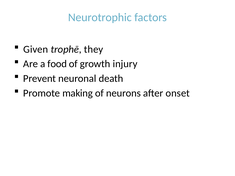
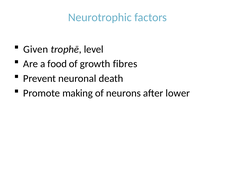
they: they -> level
injury: injury -> fibres
onset: onset -> lower
